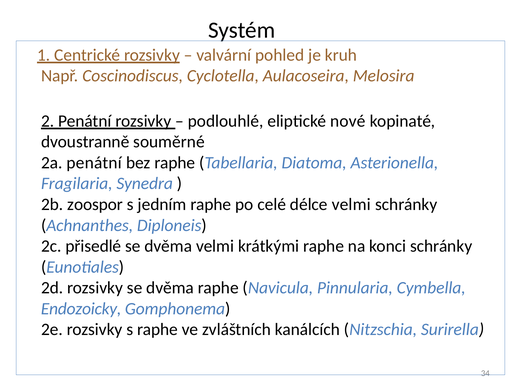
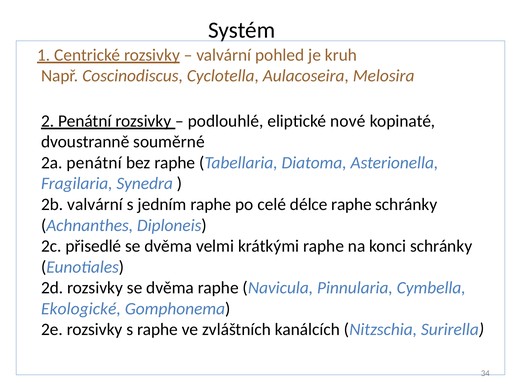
2b zoospor: zoospor -> valvární
délce velmi: velmi -> raphe
Endozoicky: Endozoicky -> Ekologické
